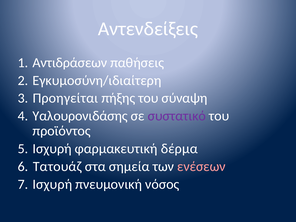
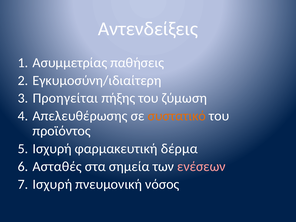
Αντιδράσεων: Αντιδράσεων -> Ασυμμετρίας
σύναψη: σύναψη -> ζύμωση
Υαλουρονιδάσης: Υαλουρονιδάσης -> Απελευθέρωσης
συστατικό colour: purple -> orange
Τατουάζ: Τατουάζ -> Ασταθές
